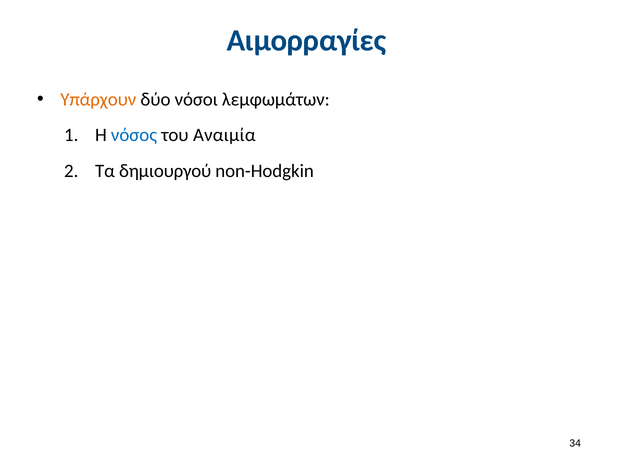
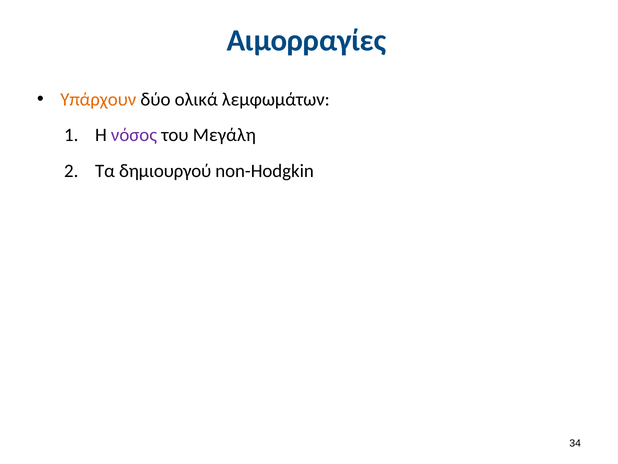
νόσοι: νόσοι -> ολικά
νόσος colour: blue -> purple
Αναιμία: Αναιμία -> Μεγάλη
